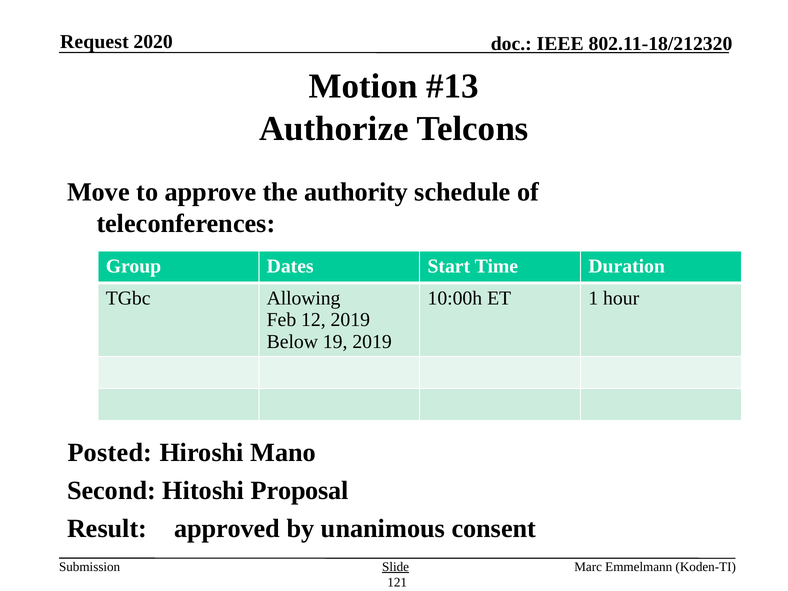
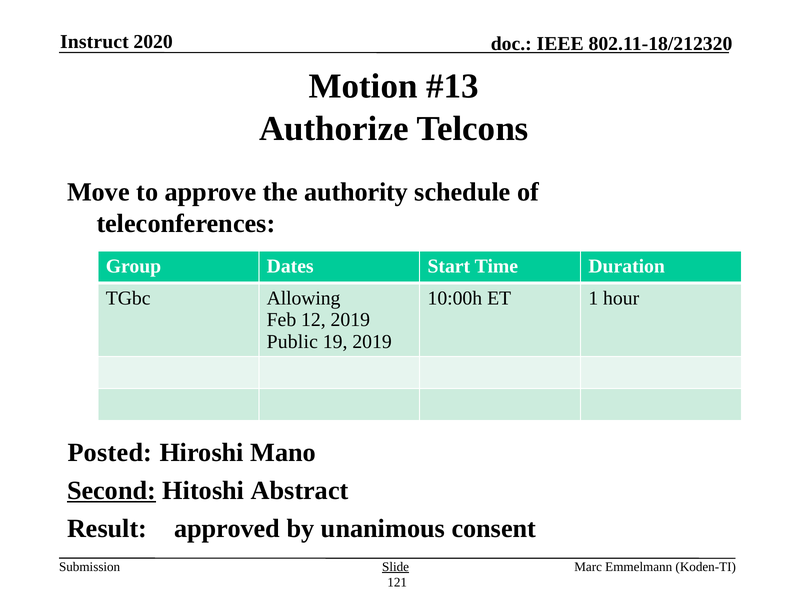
Request: Request -> Instruct
Below: Below -> Public
Second underline: none -> present
Proposal: Proposal -> Abstract
